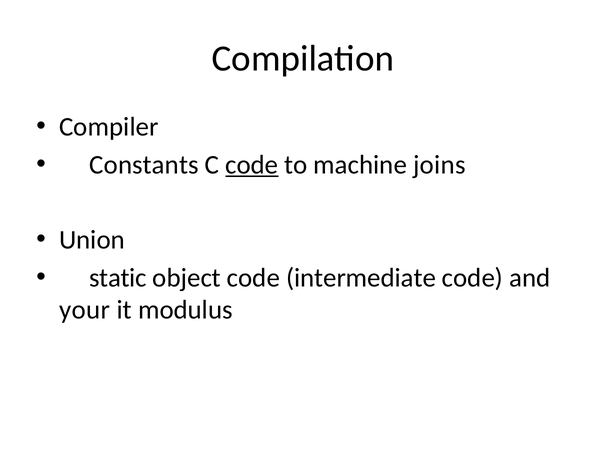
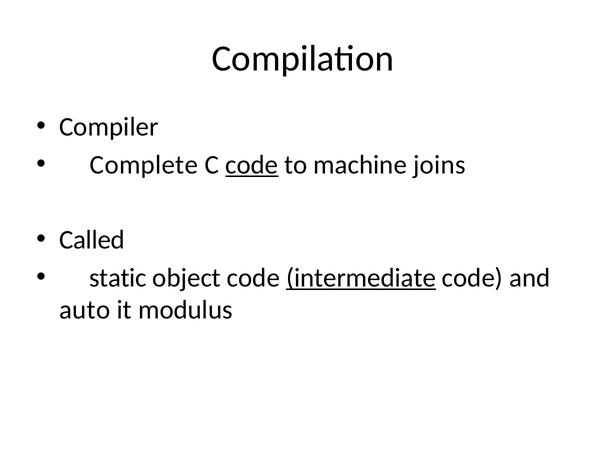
Constants: Constants -> Complete
Union: Union -> Called
intermediate underline: none -> present
your: your -> auto
